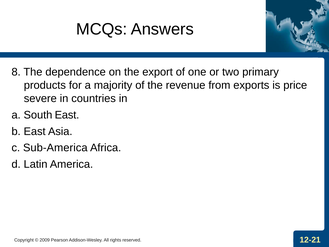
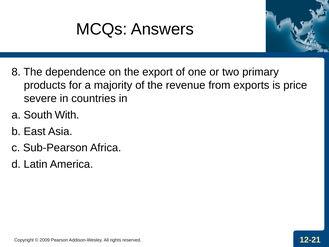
South East: East -> With
Sub-America: Sub-America -> Sub-Pearson
